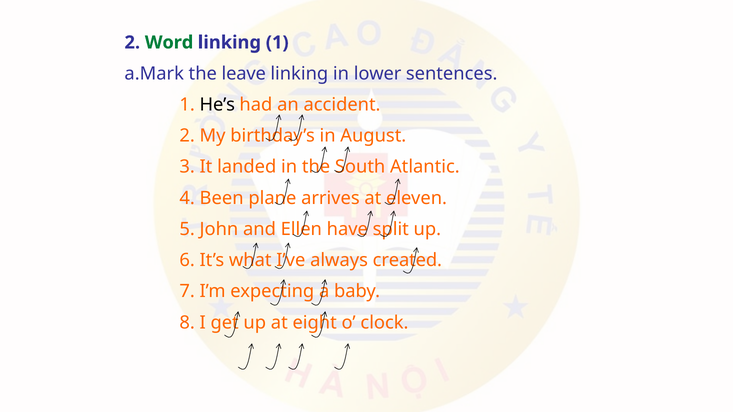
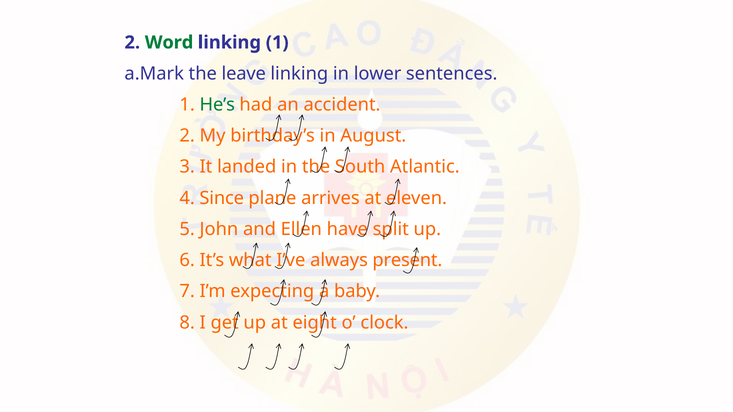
He’s colour: black -> green
Been: Been -> Since
created: created -> present
